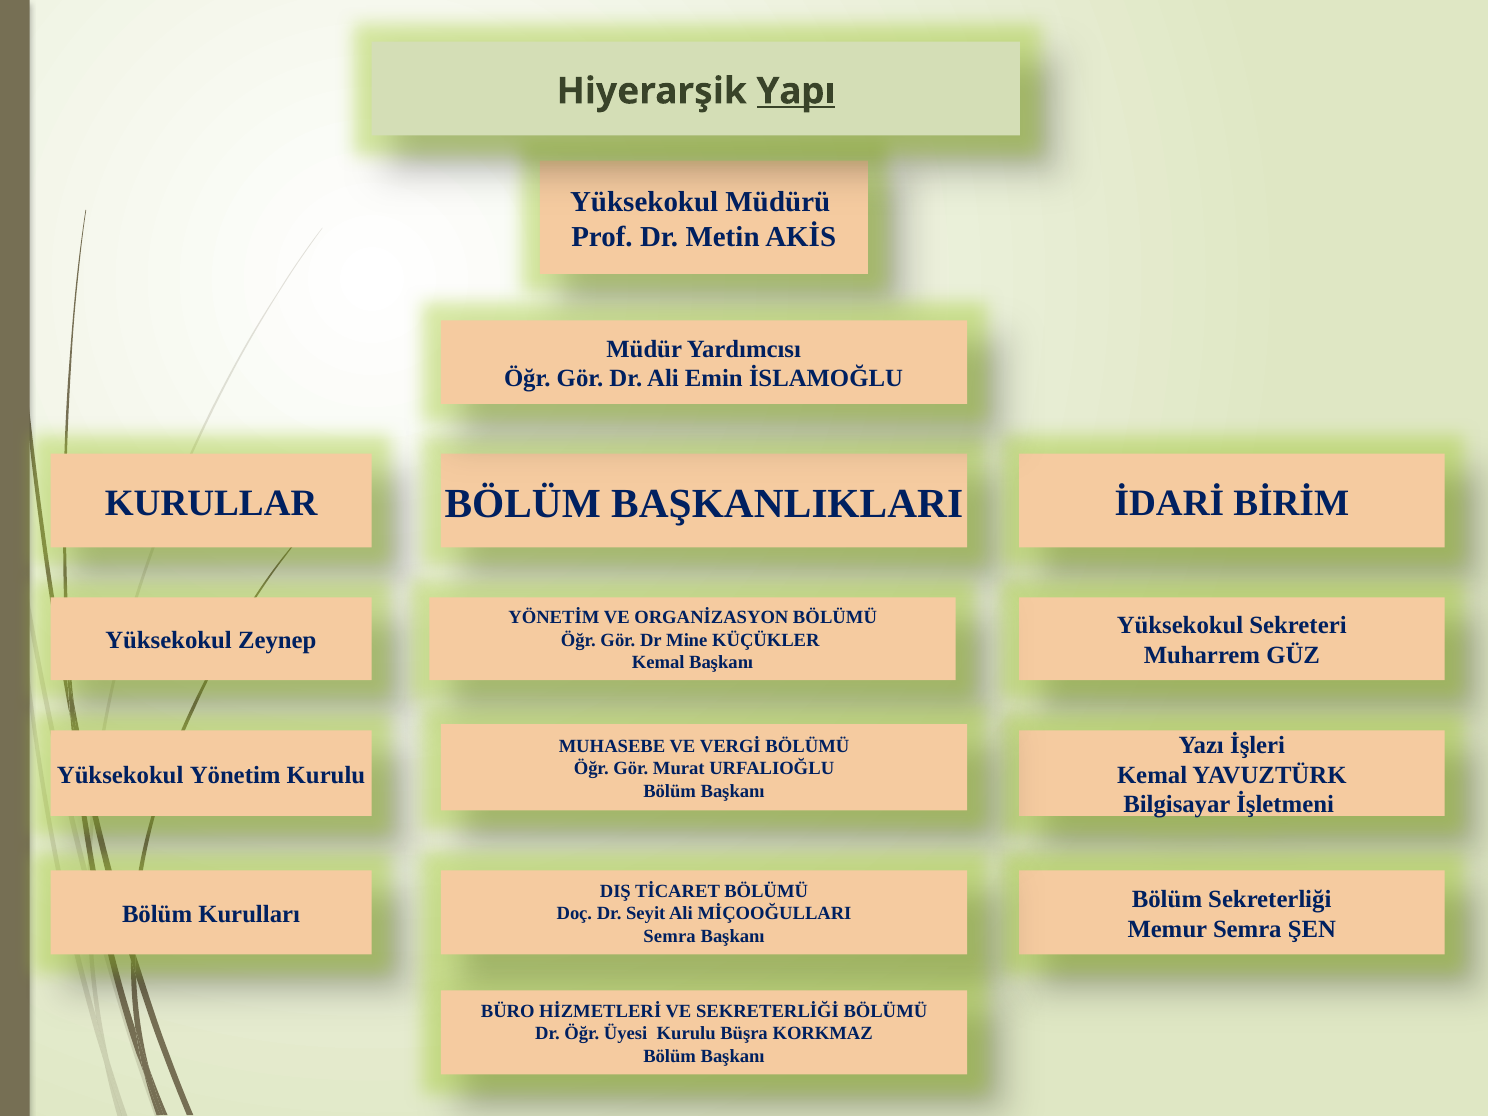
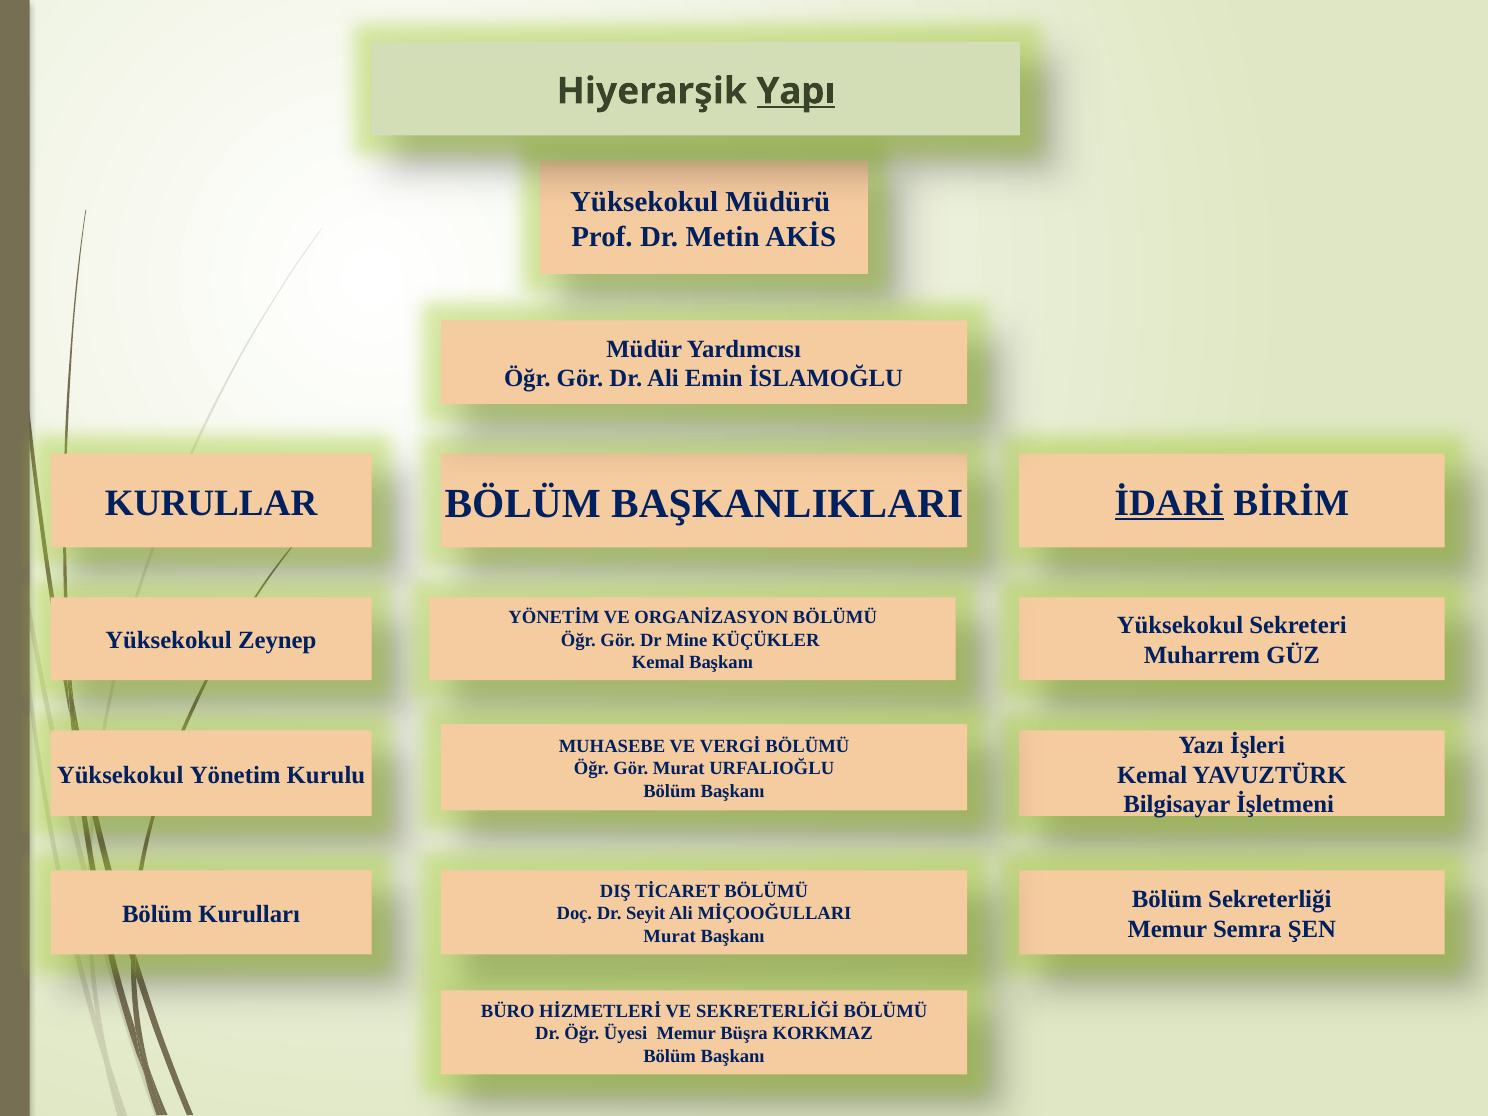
İDARİ underline: none -> present
Semra at (670, 936): Semra -> Murat
Üyesi Kurulu: Kurulu -> Memur
